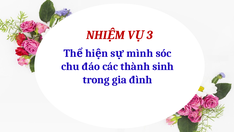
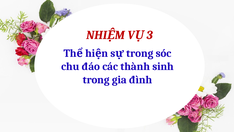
mình at (140, 53): mình -> trong
